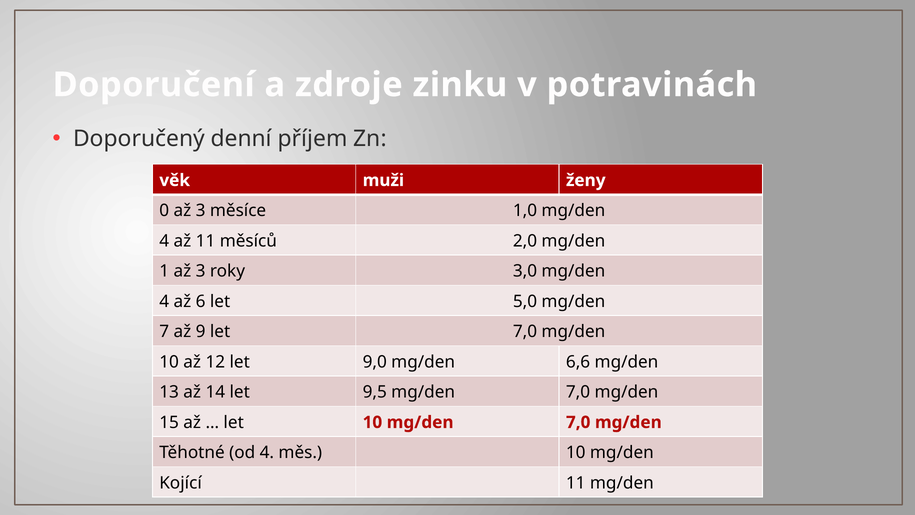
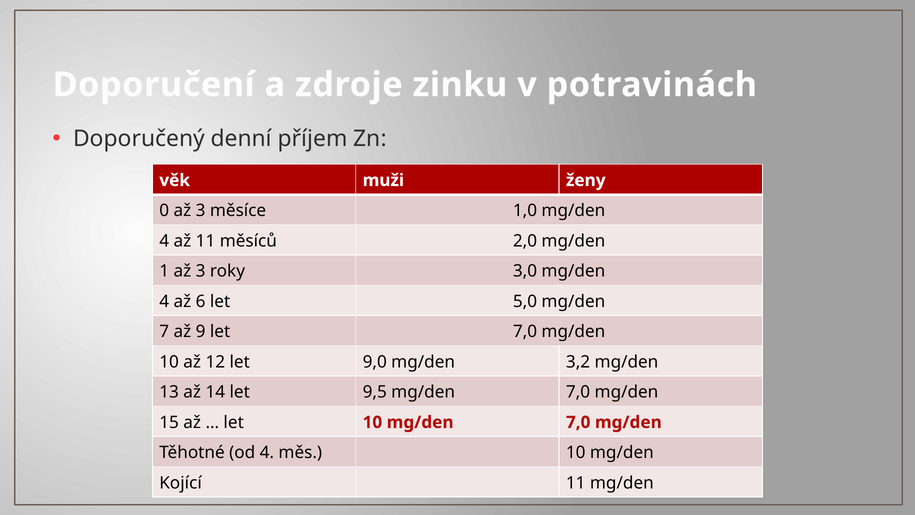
6,6: 6,6 -> 3,2
